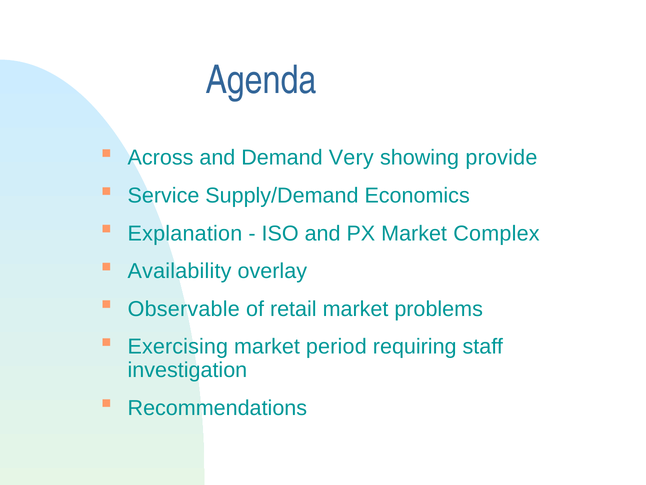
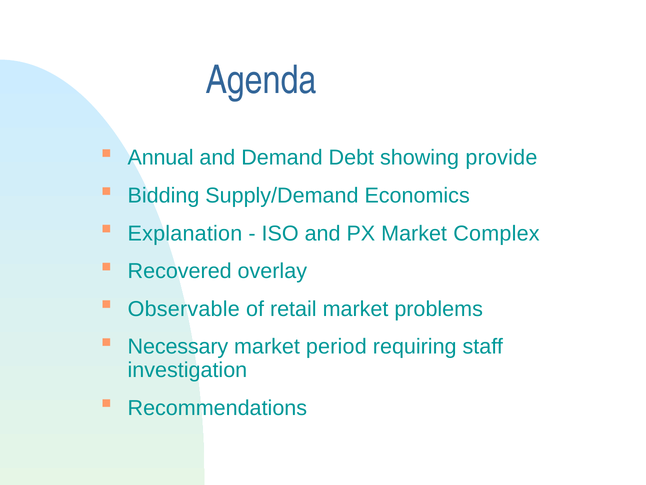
Across: Across -> Annual
Very: Very -> Debt
Service: Service -> Bidding
Availability: Availability -> Recovered
Exercising: Exercising -> Necessary
